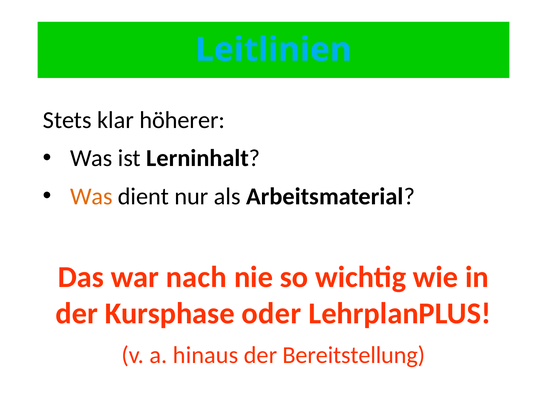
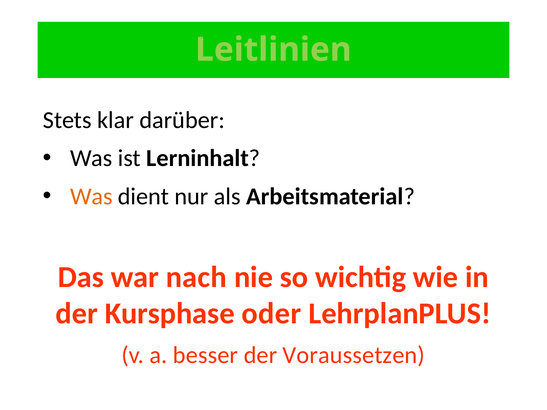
Leitlinien colour: light blue -> light green
höherer: höherer -> darüber
hinaus: hinaus -> besser
Bereitstellung: Bereitstellung -> Voraussetzen
